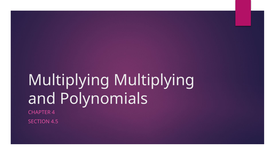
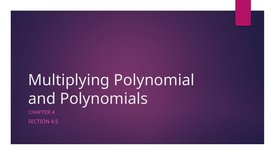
Multiplying Multiplying: Multiplying -> Polynomial
